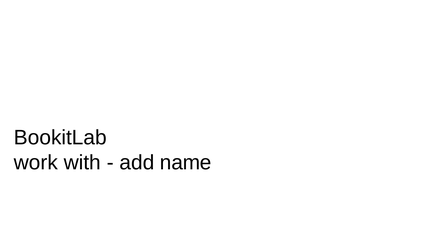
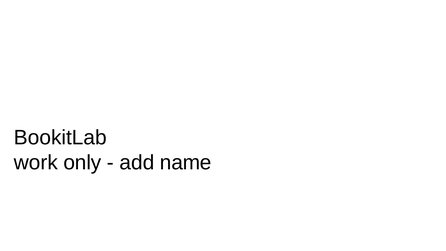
with: with -> only
